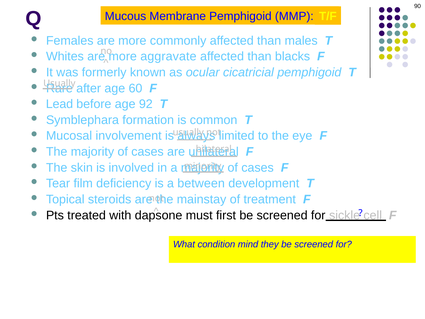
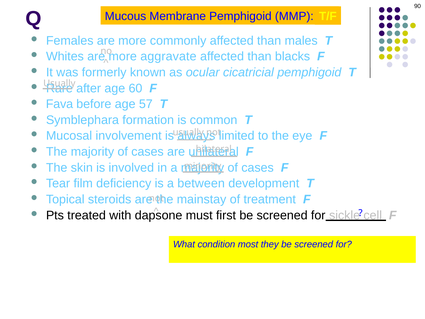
Lead: Lead -> Fava
92: 92 -> 57
mind: mind -> most
